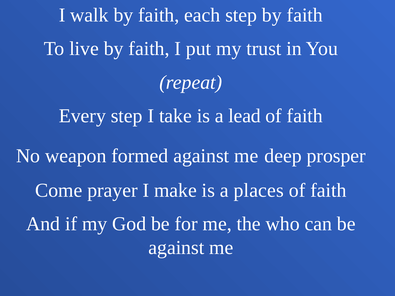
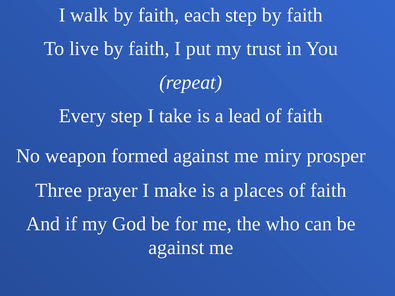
deep: deep -> miry
Come: Come -> Three
